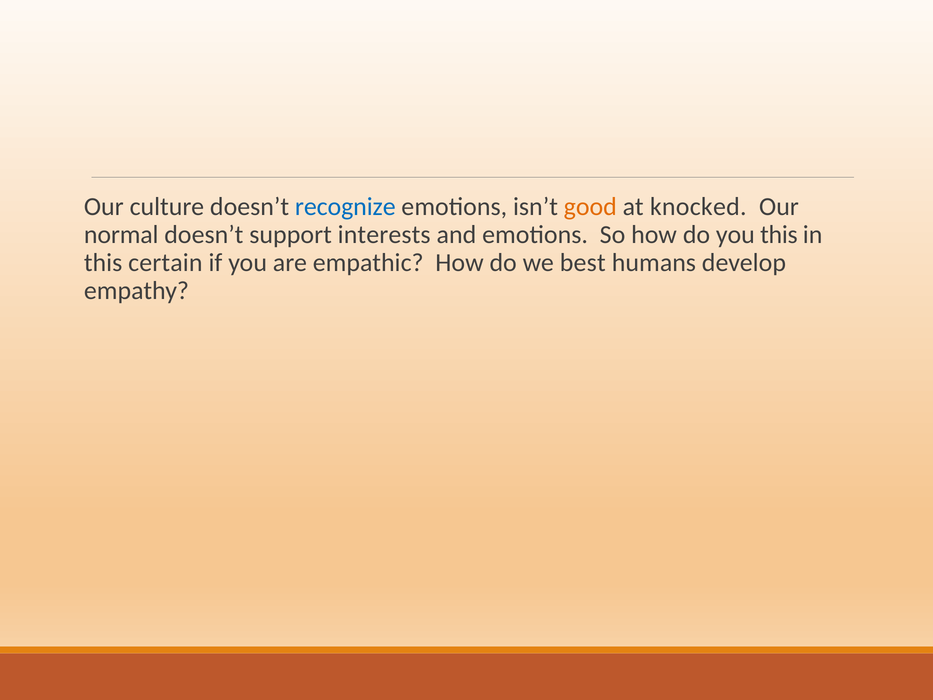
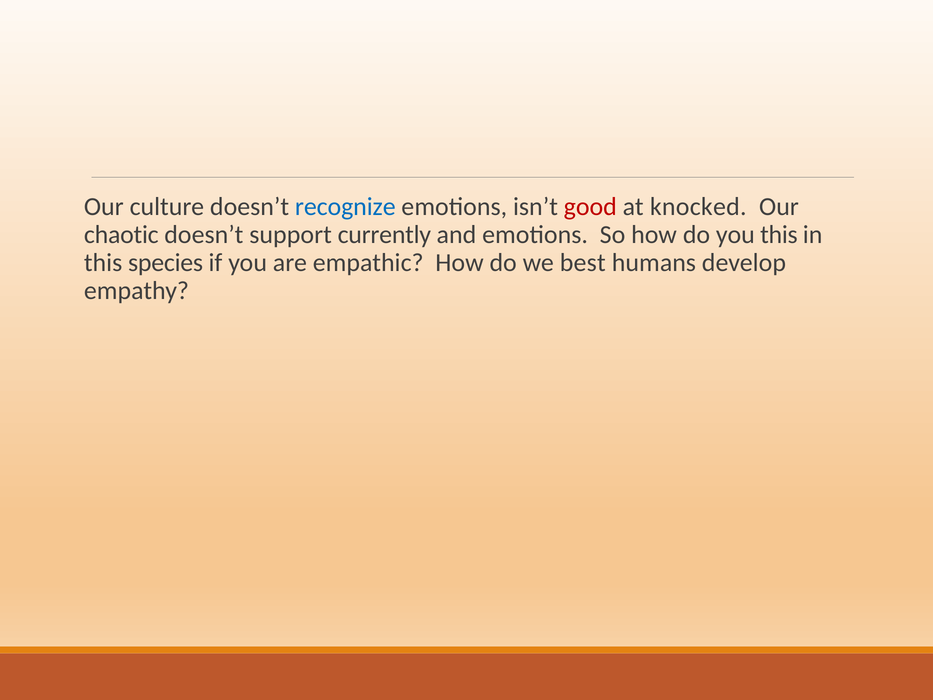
good colour: orange -> red
normal: normal -> chaotic
interests: interests -> currently
certain: certain -> species
